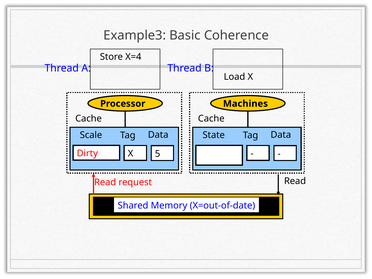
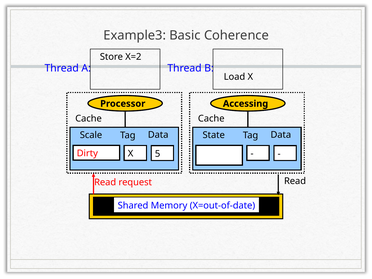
X=4: X=4 -> X=2
Machines: Machines -> Accessing
